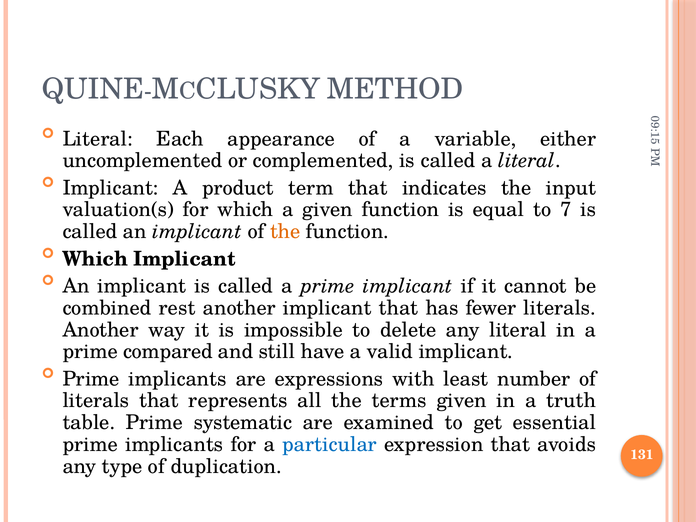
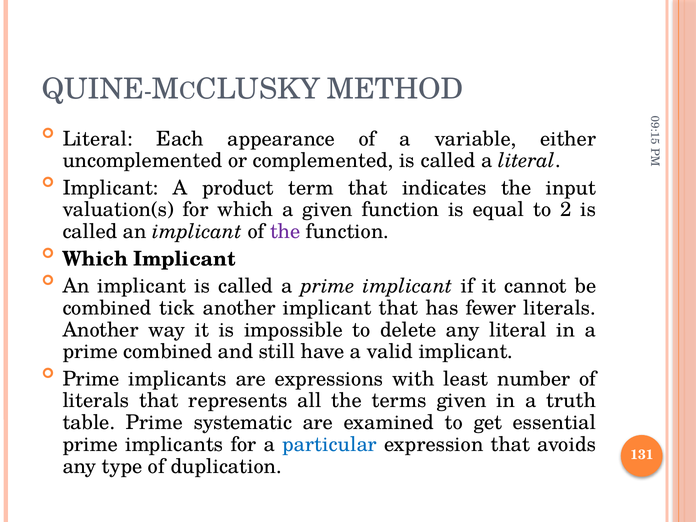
7: 7 -> 2
the at (285, 232) colour: orange -> purple
rest: rest -> tick
prime compared: compared -> combined
